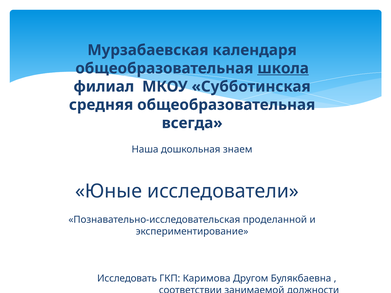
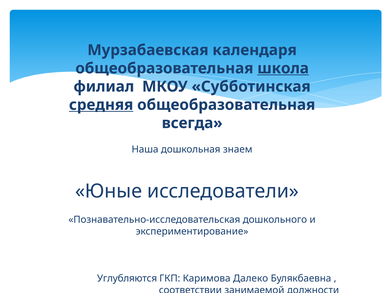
средняя underline: none -> present
проделанной: проделанной -> дошкольного
Исследовать: Исследовать -> Углубляются
Другом: Другом -> Далеко
